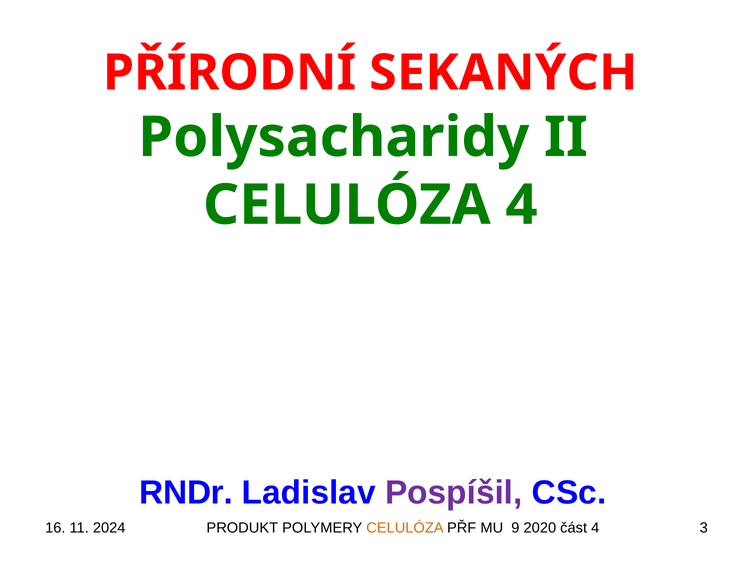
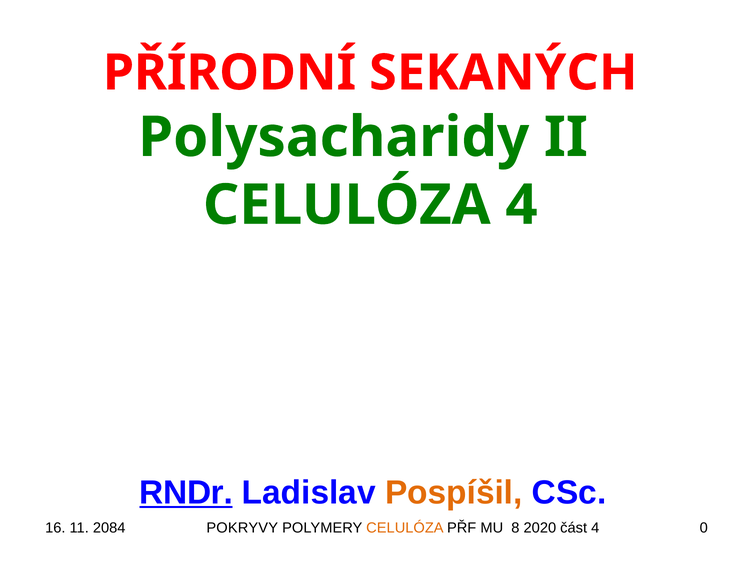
RNDr underline: none -> present
Pospíšil colour: purple -> orange
2024: 2024 -> 2084
PRODUKT: PRODUKT -> POKRYVY
9: 9 -> 8
3: 3 -> 0
